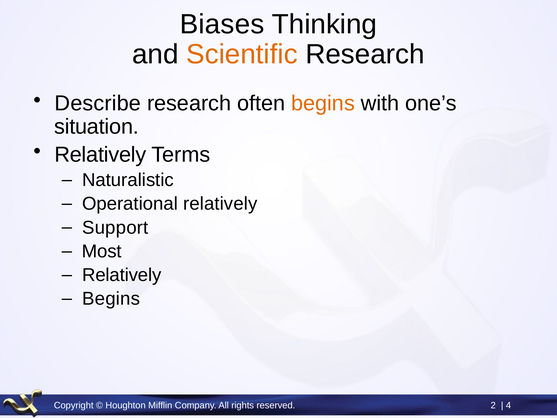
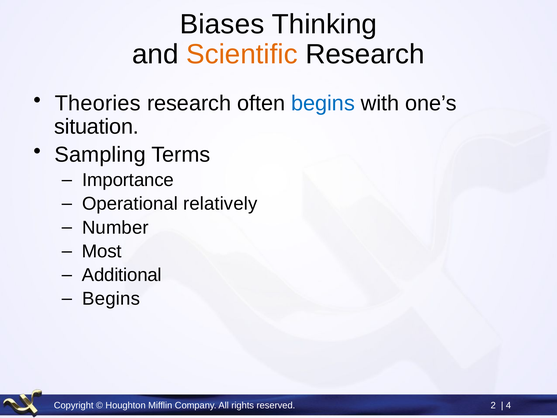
Describe: Describe -> Theories
begins at (323, 103) colour: orange -> blue
Relatively at (100, 154): Relatively -> Sampling
Naturalistic: Naturalistic -> Importance
Support: Support -> Number
Relatively at (122, 275): Relatively -> Additional
